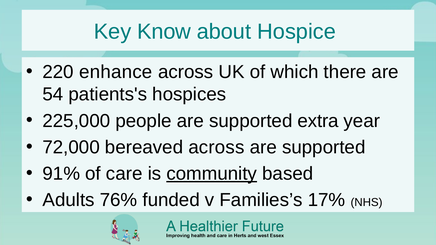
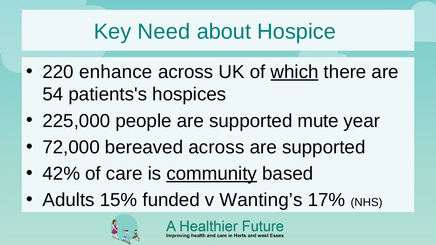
Know: Know -> Need
which underline: none -> present
extra: extra -> mute
91%: 91% -> 42%
76%: 76% -> 15%
Families’s: Families’s -> Wanting’s
